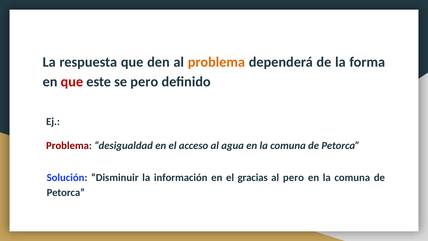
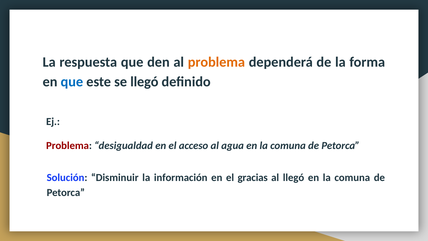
que at (72, 82) colour: red -> blue
se pero: pero -> llegó
al pero: pero -> llegó
